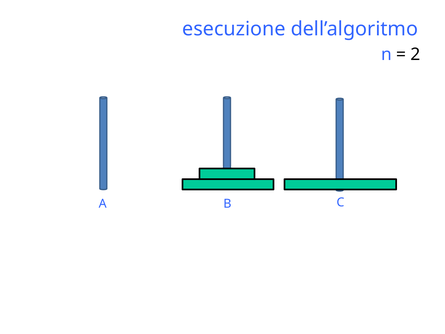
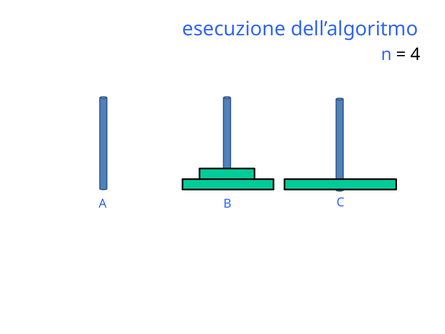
2: 2 -> 4
